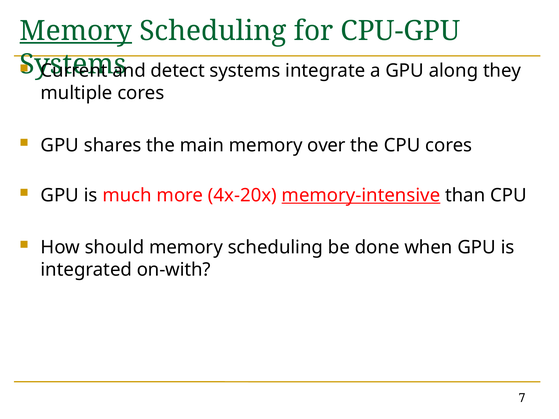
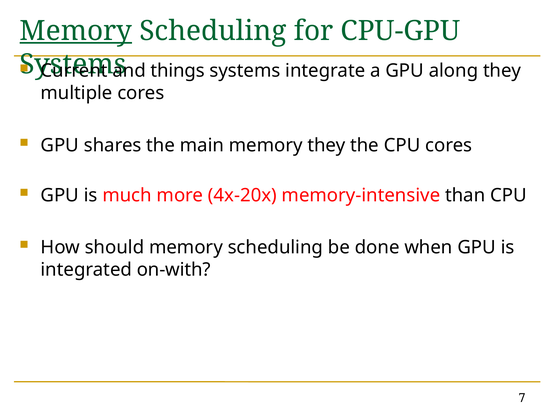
detect: detect -> things
memory over: over -> they
memory-intensive underline: present -> none
